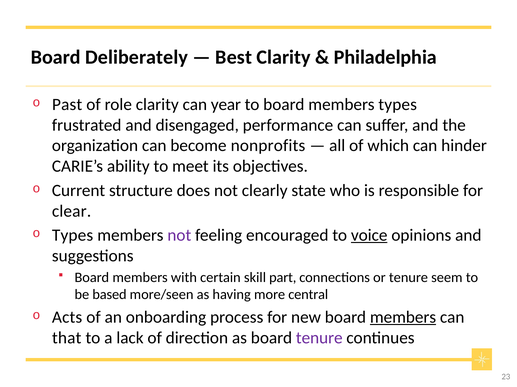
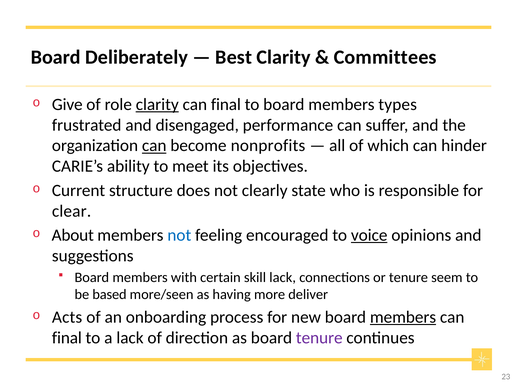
Philadelphia: Philadelphia -> Committees
Past: Past -> Give
clarity at (157, 105) underline: none -> present
year at (226, 105): year -> final
can at (154, 146) underline: none -> present
Types at (73, 236): Types -> About
not at (179, 236) colour: purple -> blue
skill part: part -> lack
central: central -> deliver
that at (67, 338): that -> final
